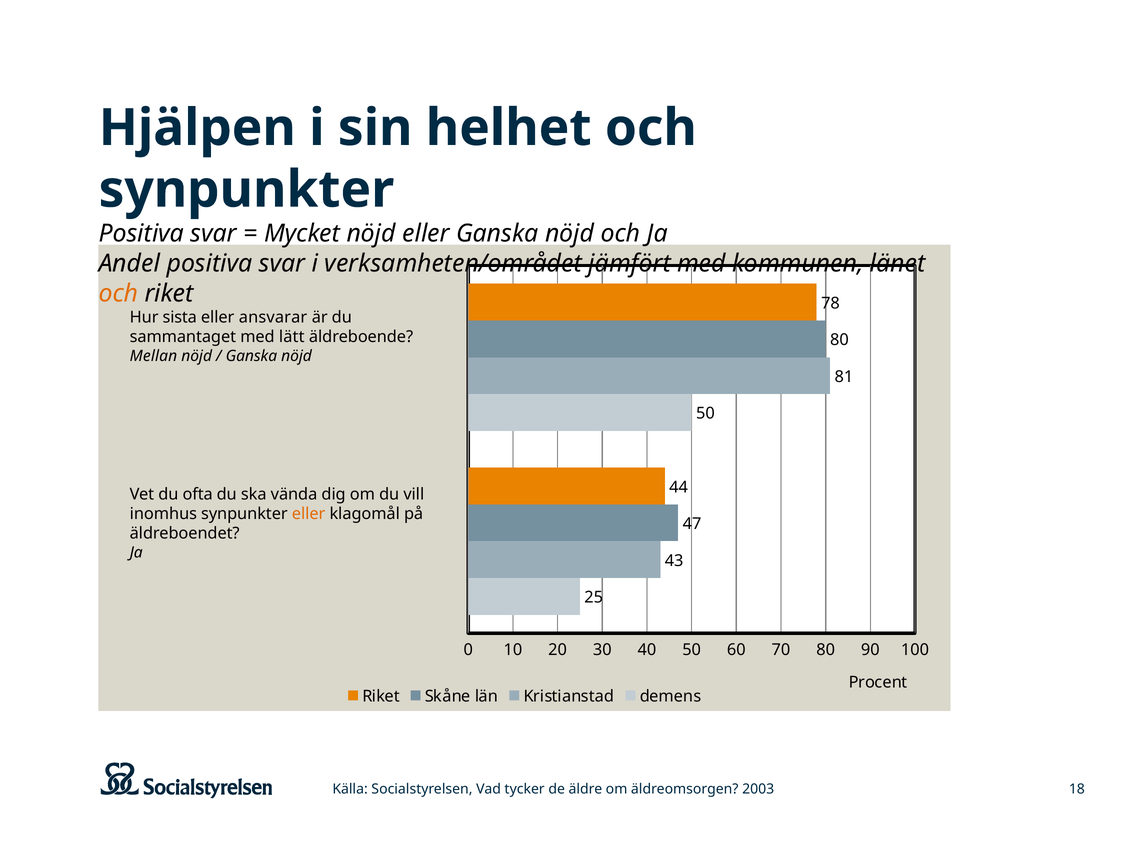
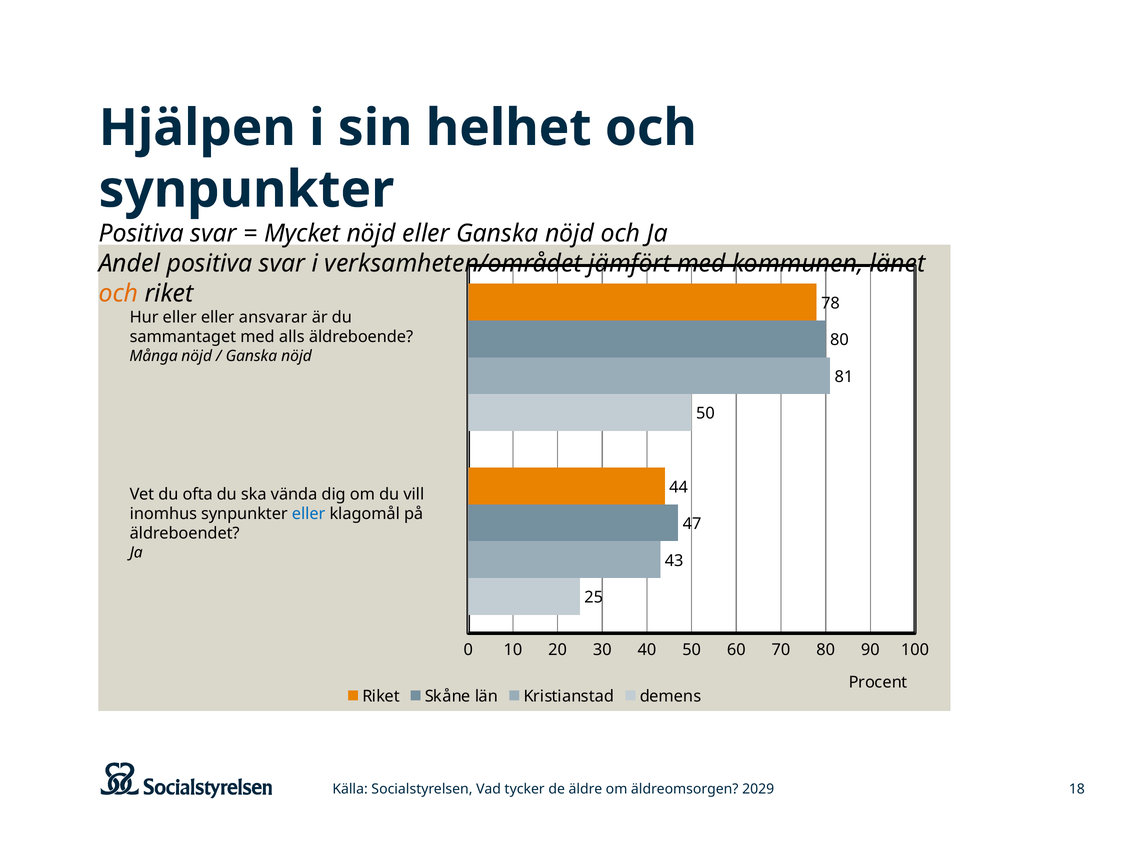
Hur sista: sista -> eller
lätt: lätt -> alls
Mellan: Mellan -> Många
eller at (309, 514) colour: orange -> blue
2003: 2003 -> 2029
